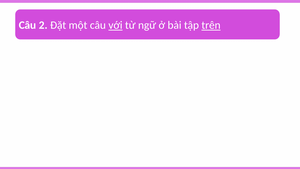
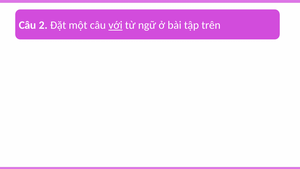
trên underline: present -> none
